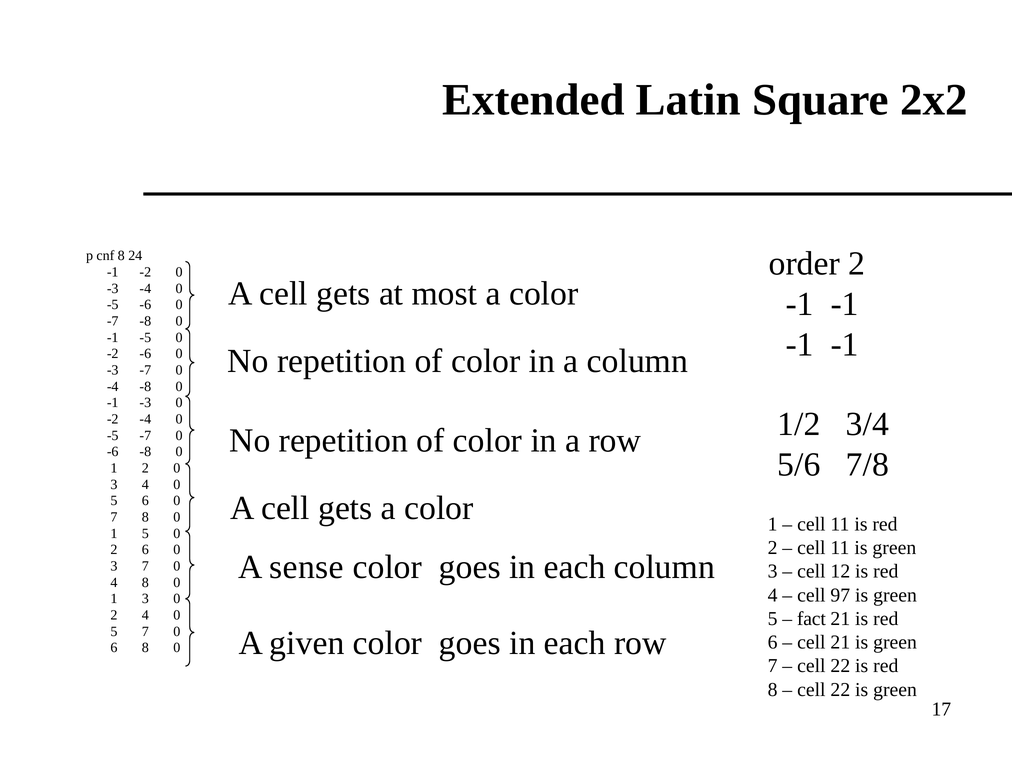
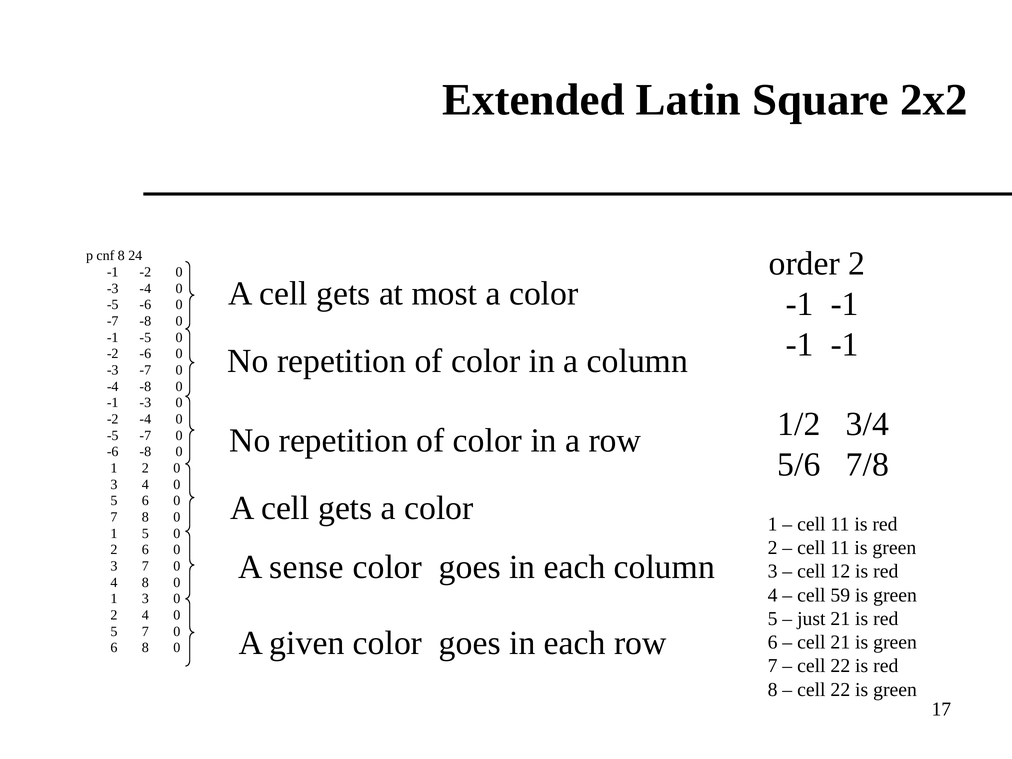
97: 97 -> 59
fact: fact -> just
